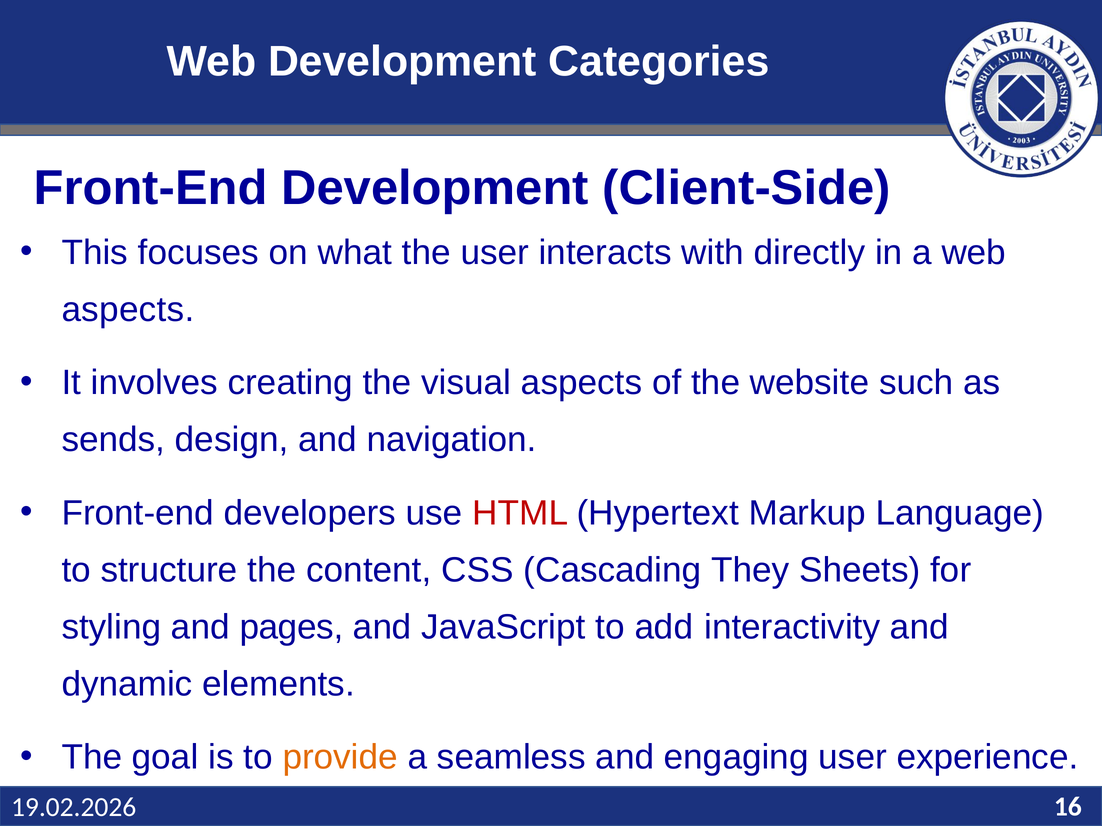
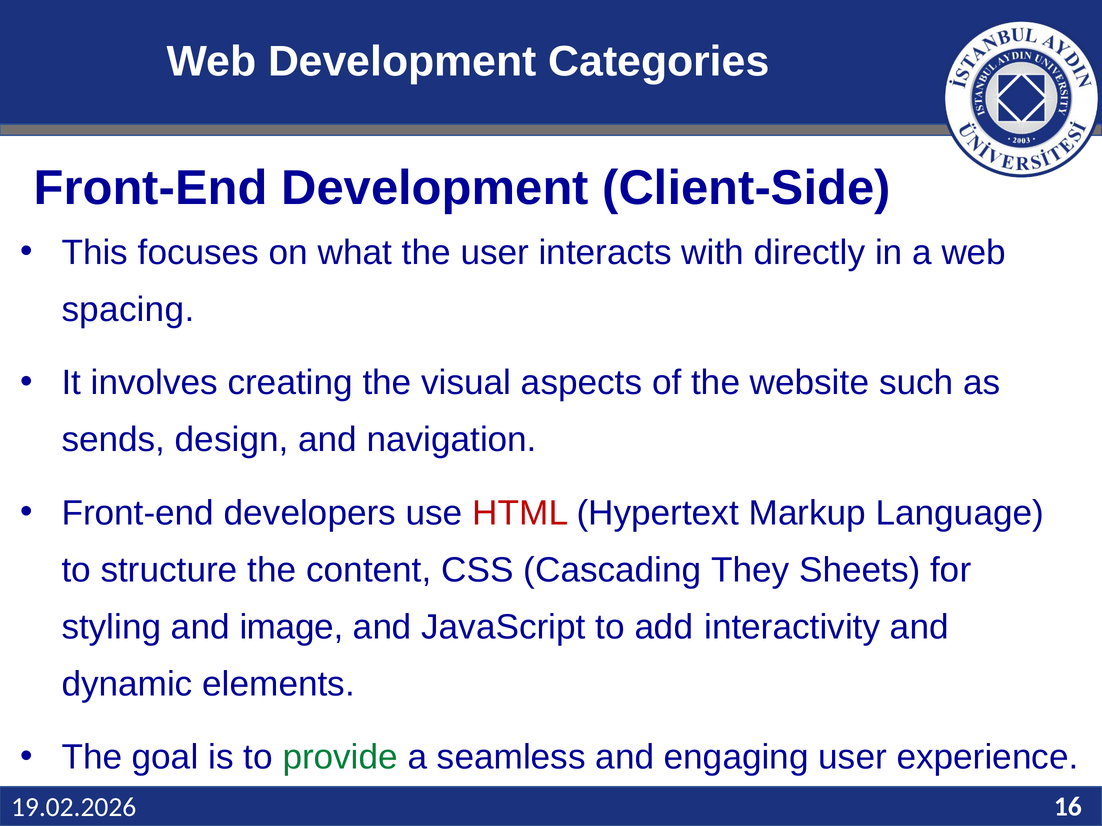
aspects at (128, 310): aspects -> spacing
pages: pages -> image
provide colour: orange -> green
